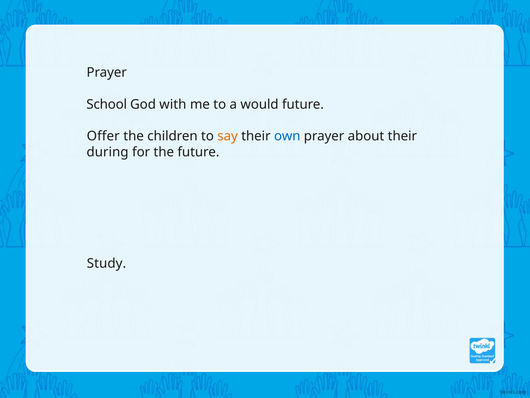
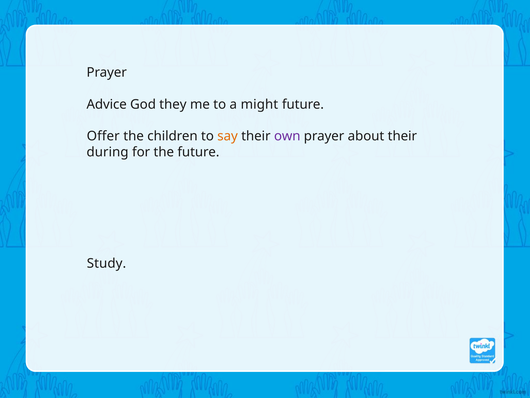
School: School -> Advice
with: with -> they
would: would -> might
own colour: blue -> purple
